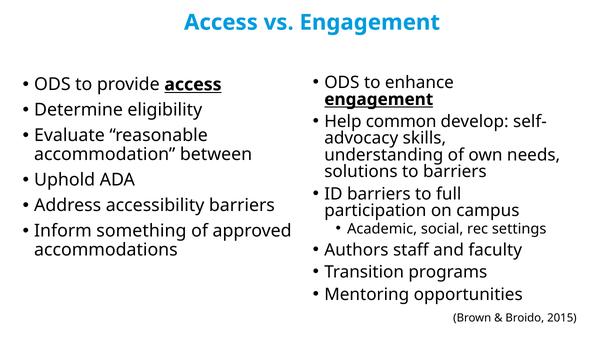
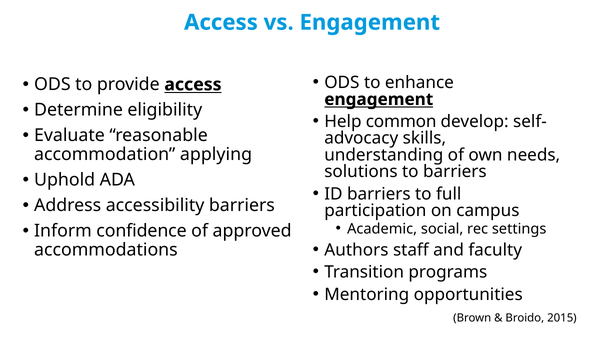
between: between -> applying
something: something -> confidence
